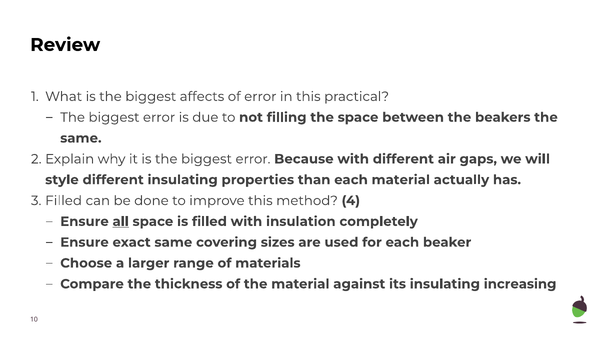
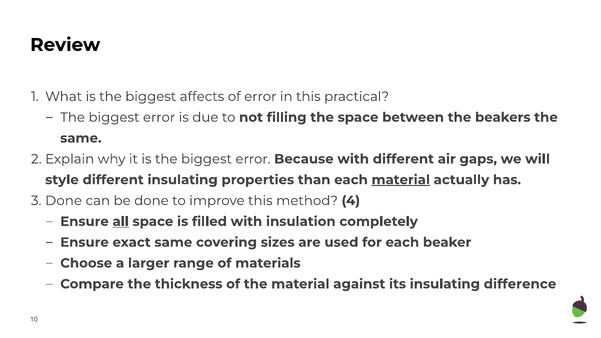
material at (401, 180) underline: none -> present
Filled at (64, 201): Filled -> Done
increasing: increasing -> difference
